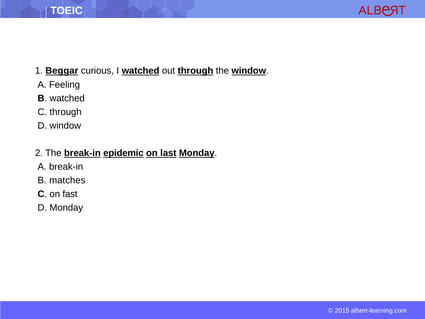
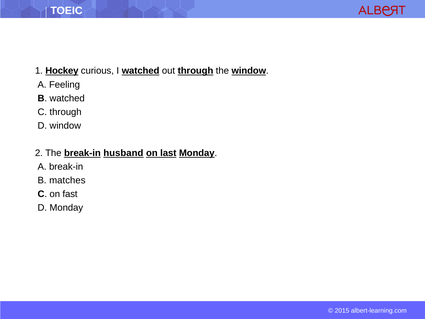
Beggar: Beggar -> Hockey
epidemic: epidemic -> husband
